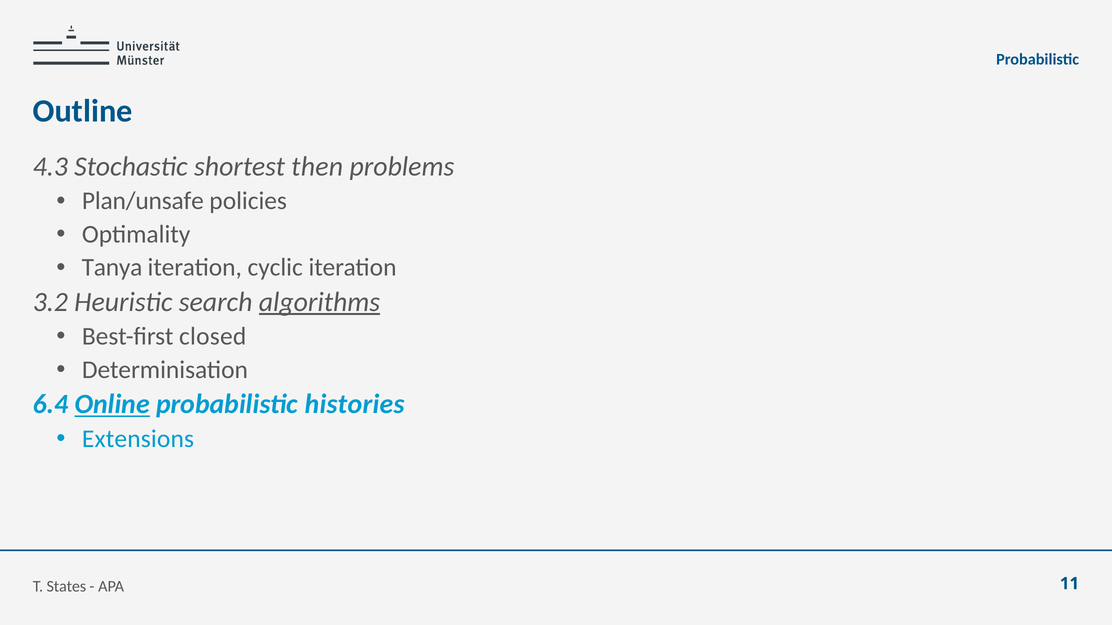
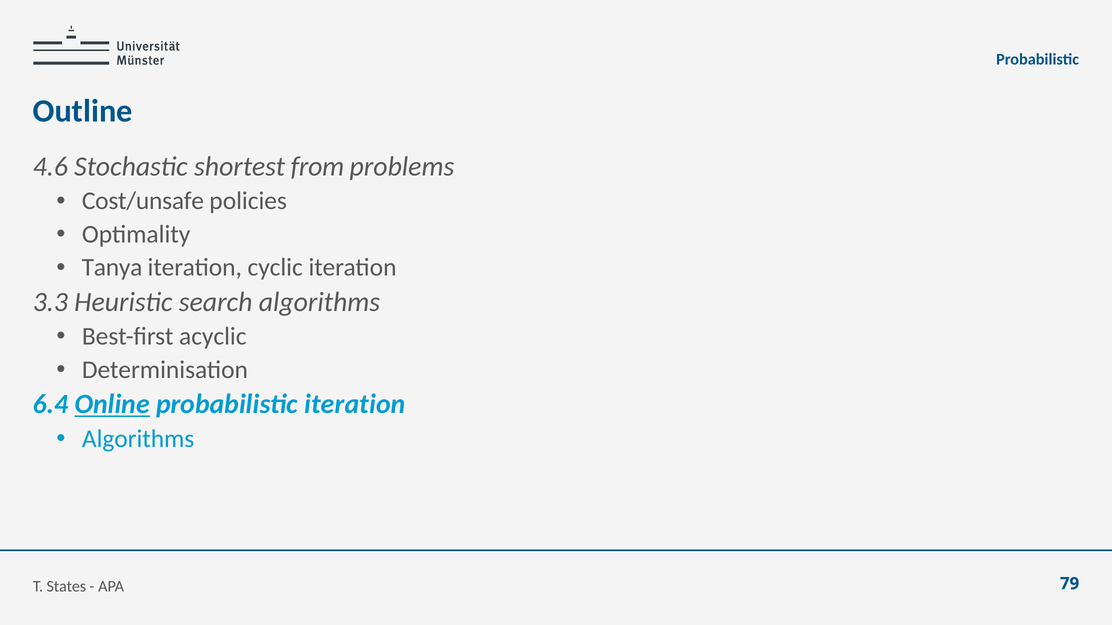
4.3: 4.3 -> 4.6
then: then -> from
Plan/unsafe: Plan/unsafe -> Cost/unsafe
3.2: 3.2 -> 3.3
algorithms at (319, 302) underline: present -> none
closed: closed -> acyclic
probabilistic histories: histories -> iteration
Extensions at (138, 439): Extensions -> Algorithms
11: 11 -> 79
